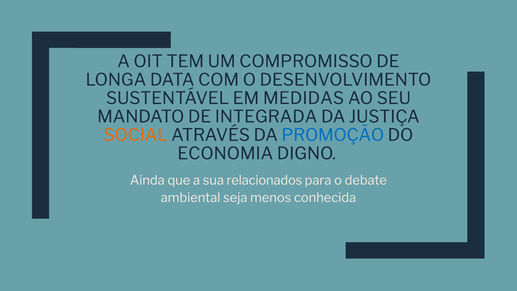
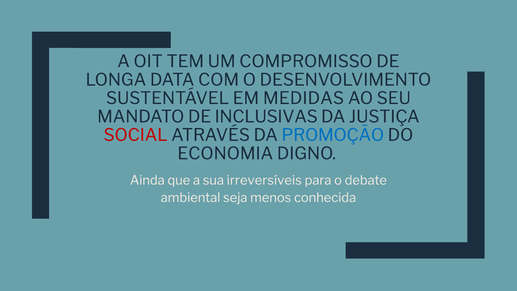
INTEGRADA: INTEGRADA -> INCLUSIVAS
SOCIAL colour: orange -> red
relacionados: relacionados -> irreversíveis
